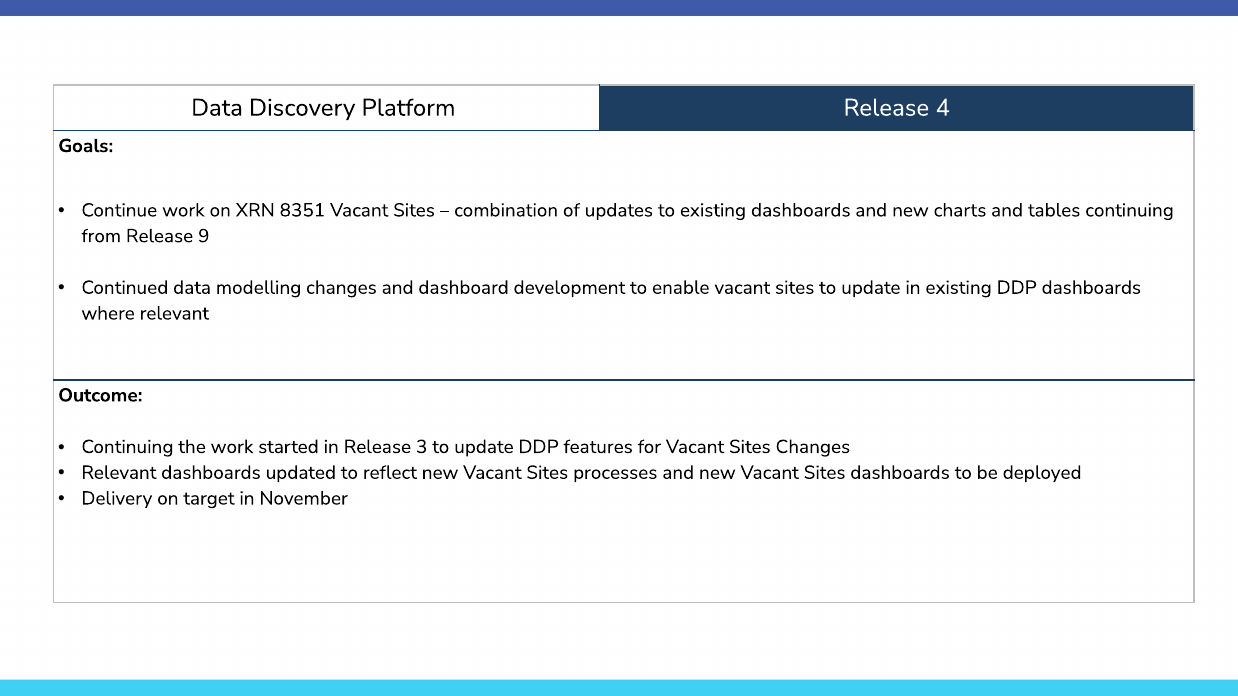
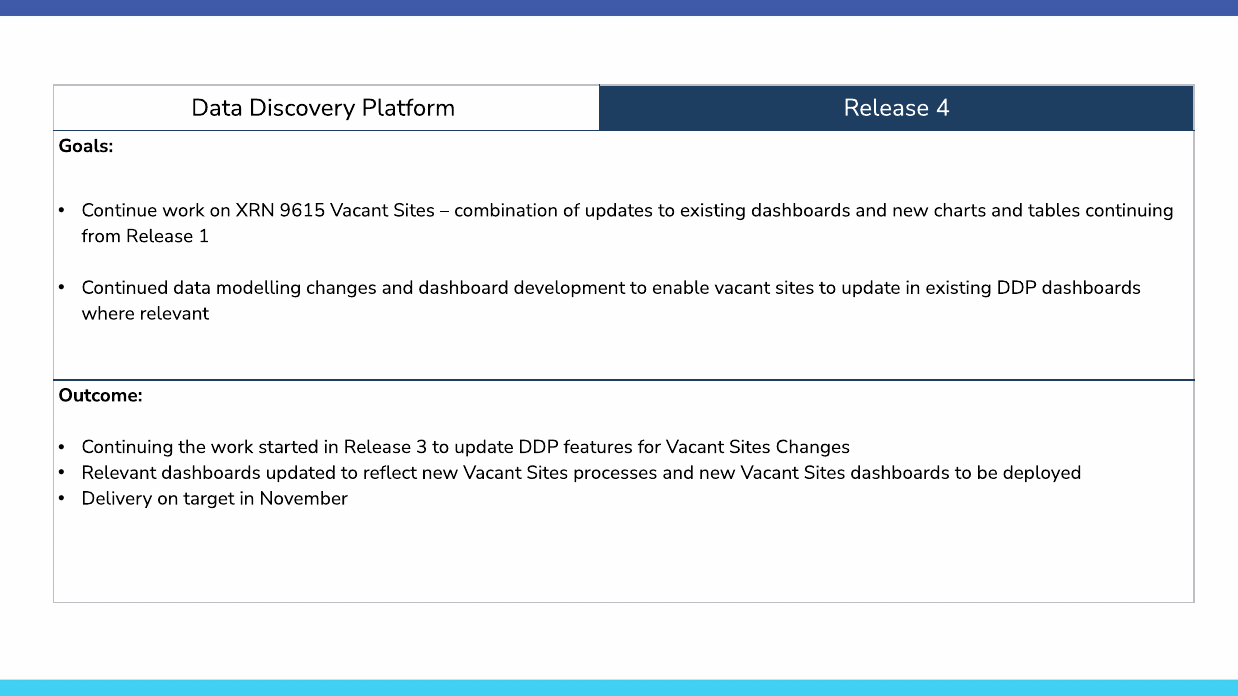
8351: 8351 -> 9615
9: 9 -> 1
